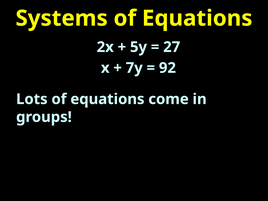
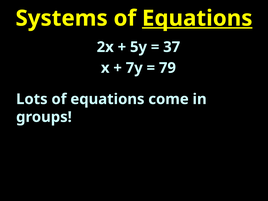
Equations at (197, 18) underline: none -> present
27: 27 -> 37
92: 92 -> 79
